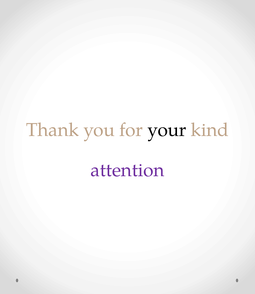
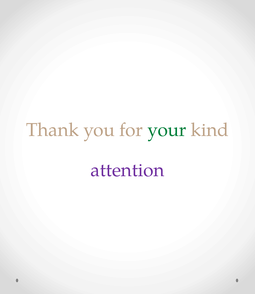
your colour: black -> green
